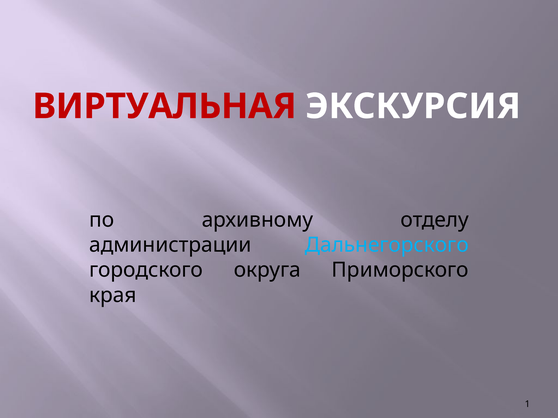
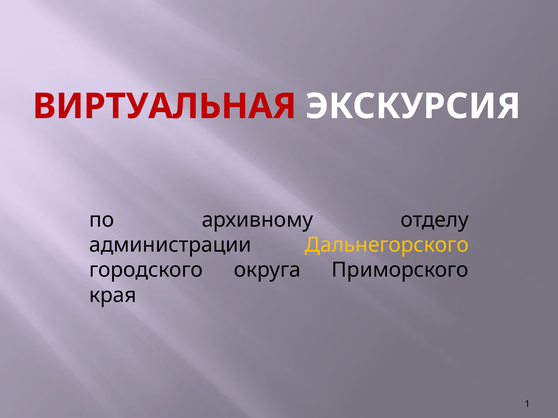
Дальнегорского colour: light blue -> yellow
